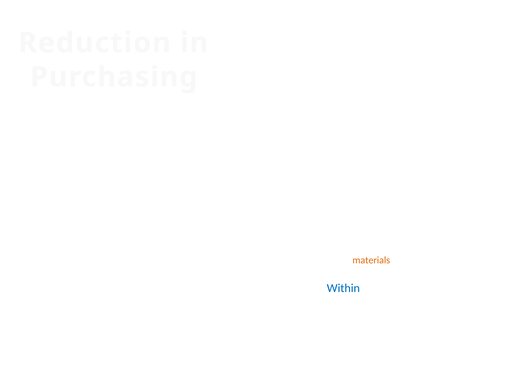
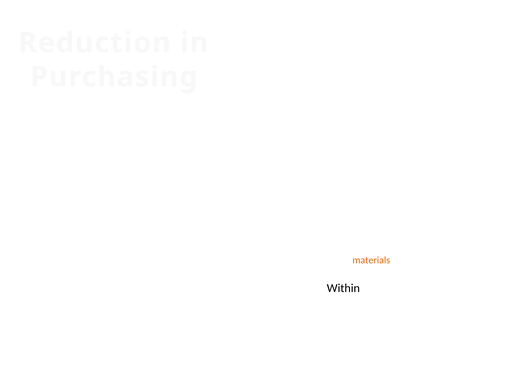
Within colour: blue -> black
